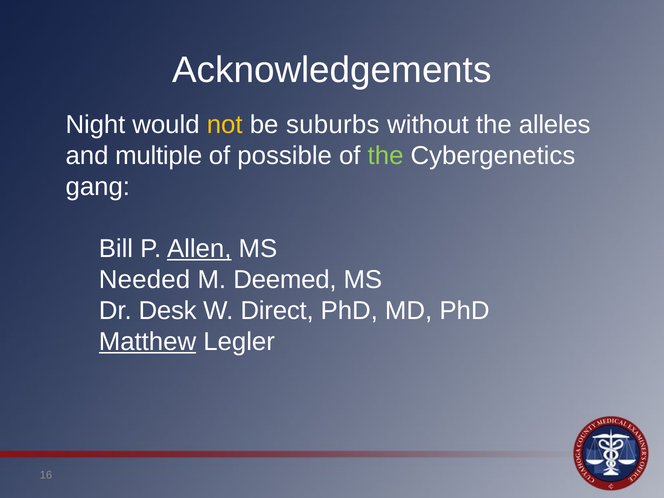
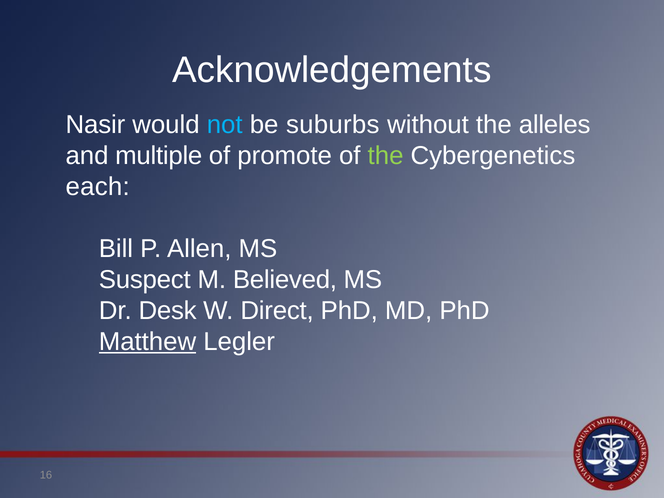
Night: Night -> Nasir
not colour: yellow -> light blue
possible: possible -> promote
gang: gang -> each
Allen underline: present -> none
Needed: Needed -> Suspect
Deemed: Deemed -> Believed
